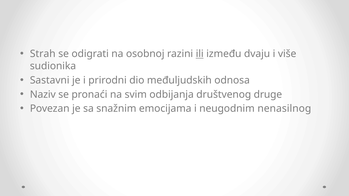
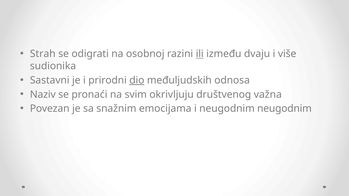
dio underline: none -> present
odbijanja: odbijanja -> okrivljuju
druge: druge -> važna
neugodnim nenasilnog: nenasilnog -> neugodnim
